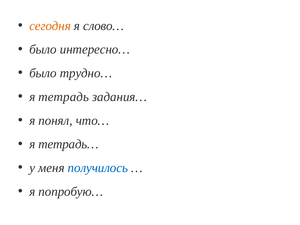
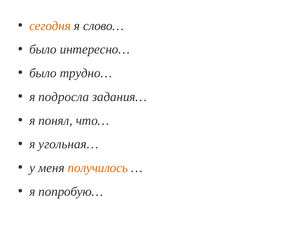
тетрадь: тетрадь -> подросла
тетрадь…: тетрадь… -> угольная…
получилось colour: blue -> orange
